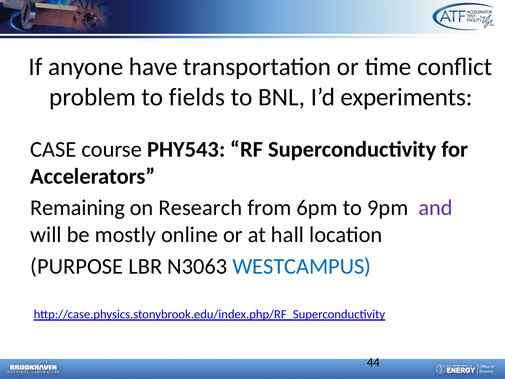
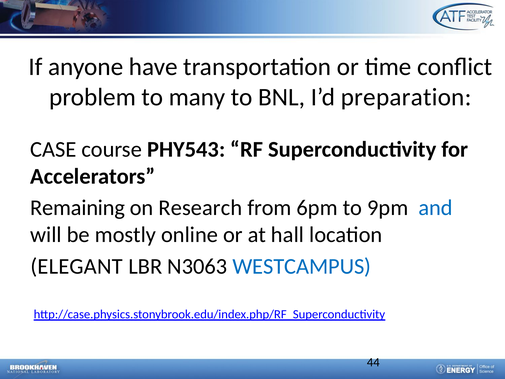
fields: fields -> many
experiments: experiments -> preparation
and colour: purple -> blue
PURPOSE: PURPOSE -> ELEGANT
